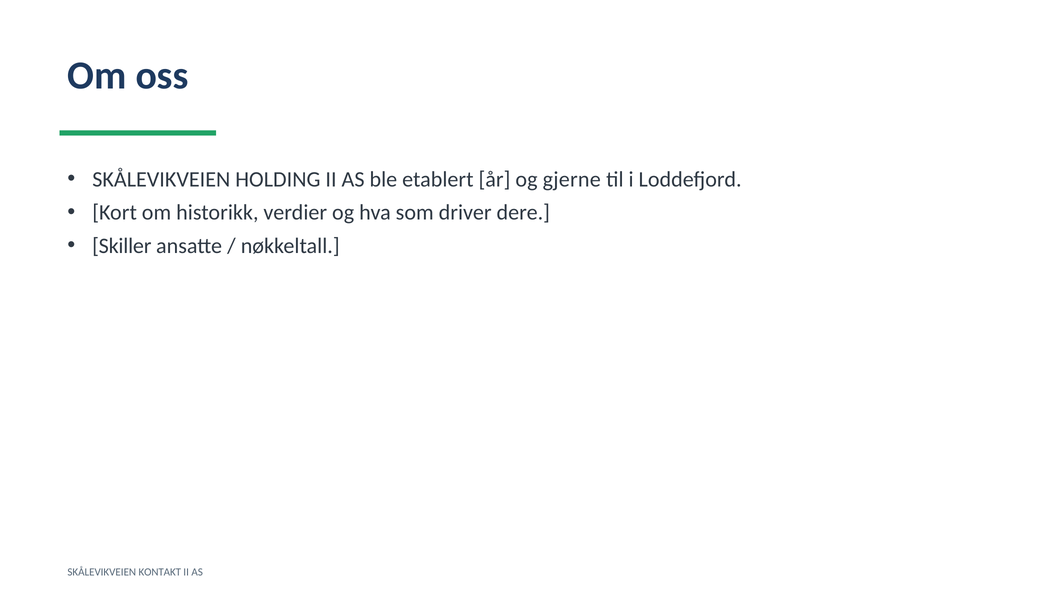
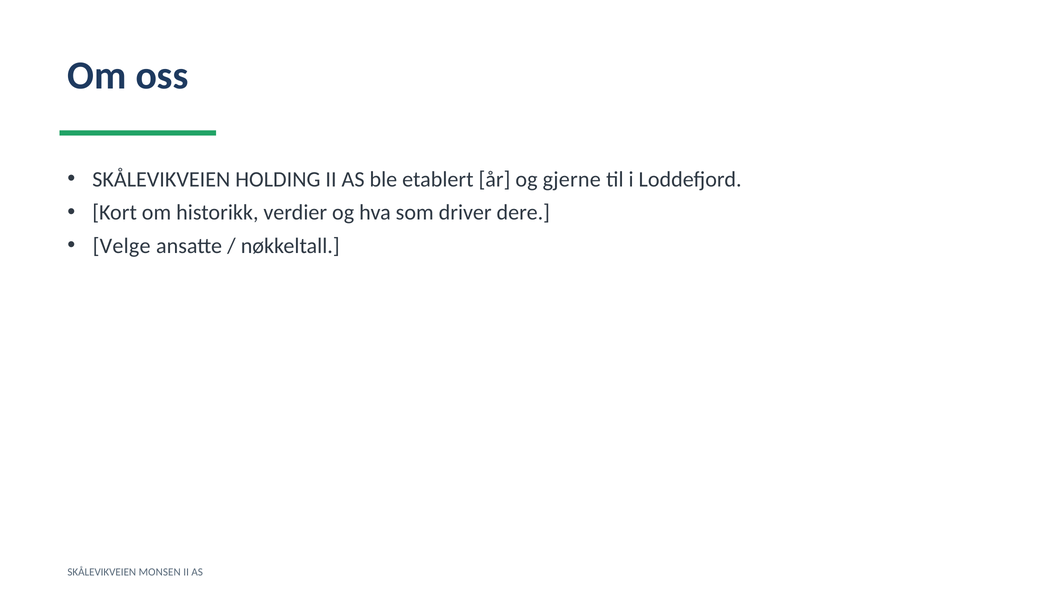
Skiller: Skiller -> Velge
KONTAKT: KONTAKT -> MONSEN
